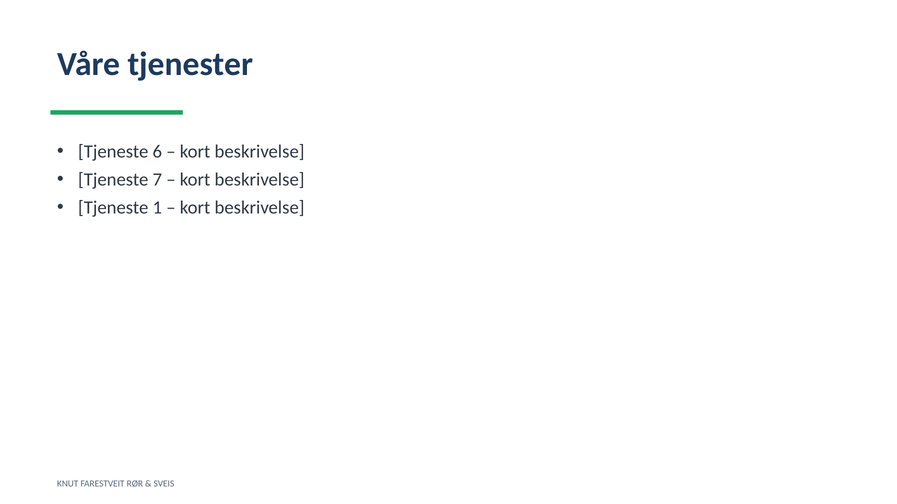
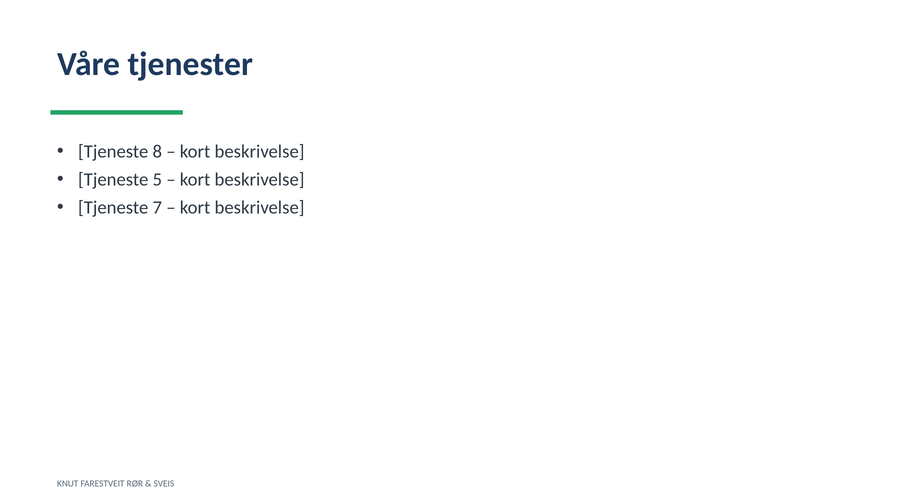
6: 6 -> 8
7: 7 -> 5
1: 1 -> 7
